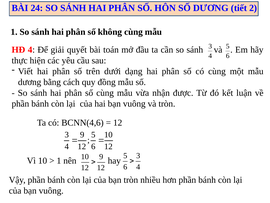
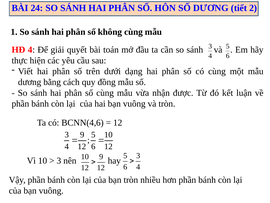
1 at (59, 160): 1 -> 3
